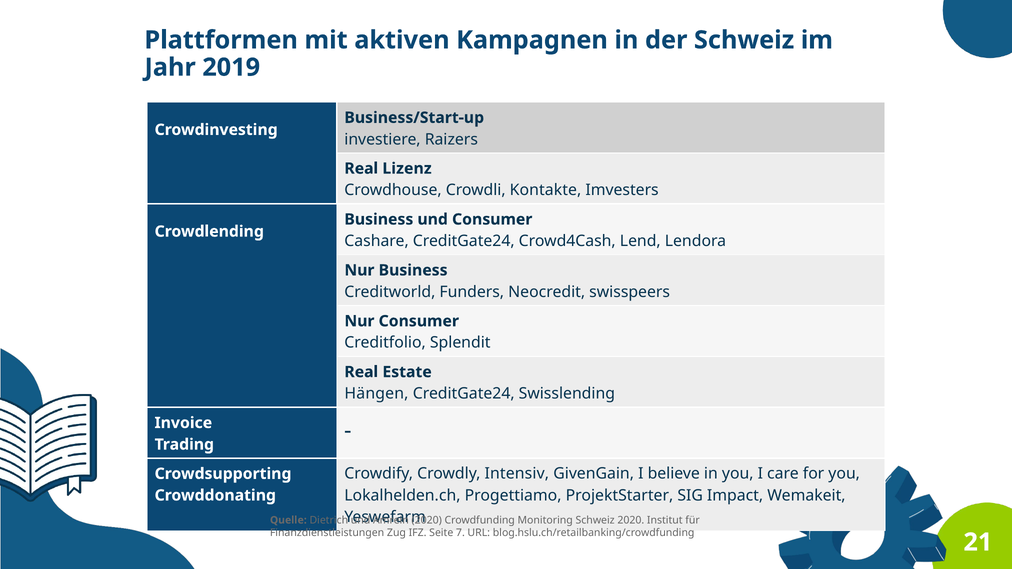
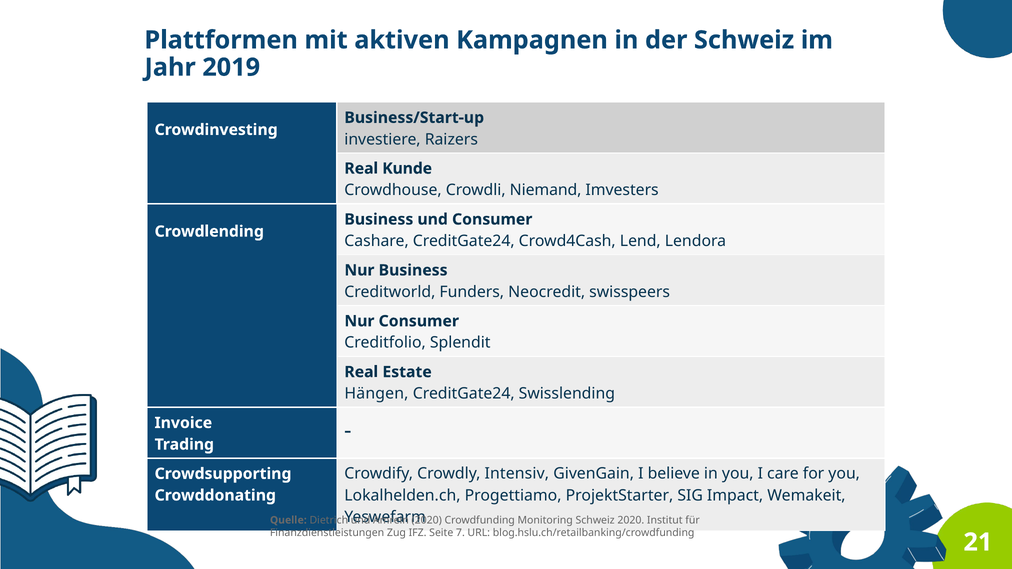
Lizenz: Lizenz -> Kunde
Kontakte: Kontakte -> Niemand
